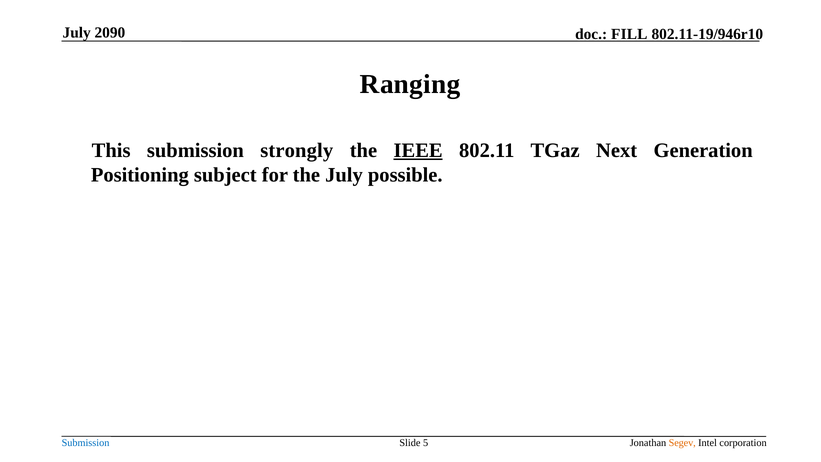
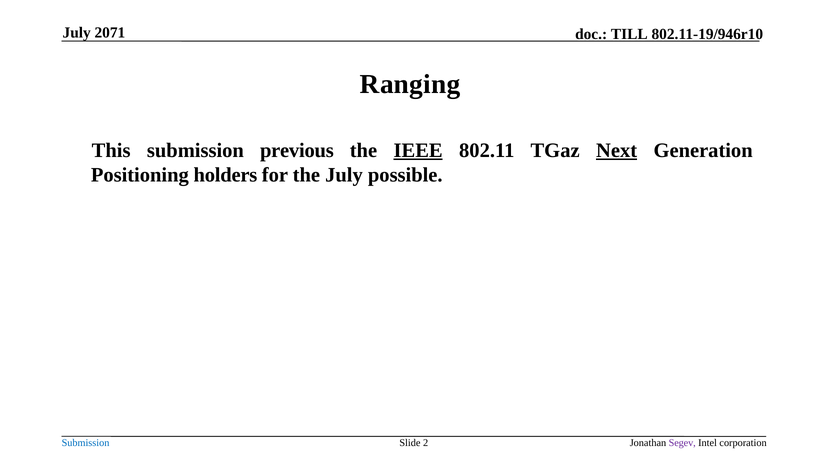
2090: 2090 -> 2071
FILL: FILL -> TILL
strongly: strongly -> previous
Next underline: none -> present
subject: subject -> holders
5: 5 -> 2
Segev colour: orange -> purple
